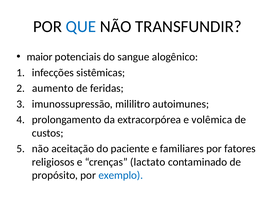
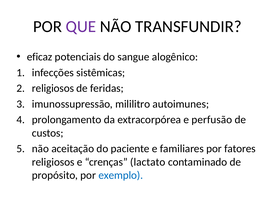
QUE colour: blue -> purple
maior: maior -> eficaz
aumento at (53, 88): aumento -> religiosos
volêmica: volêmica -> perfusão
